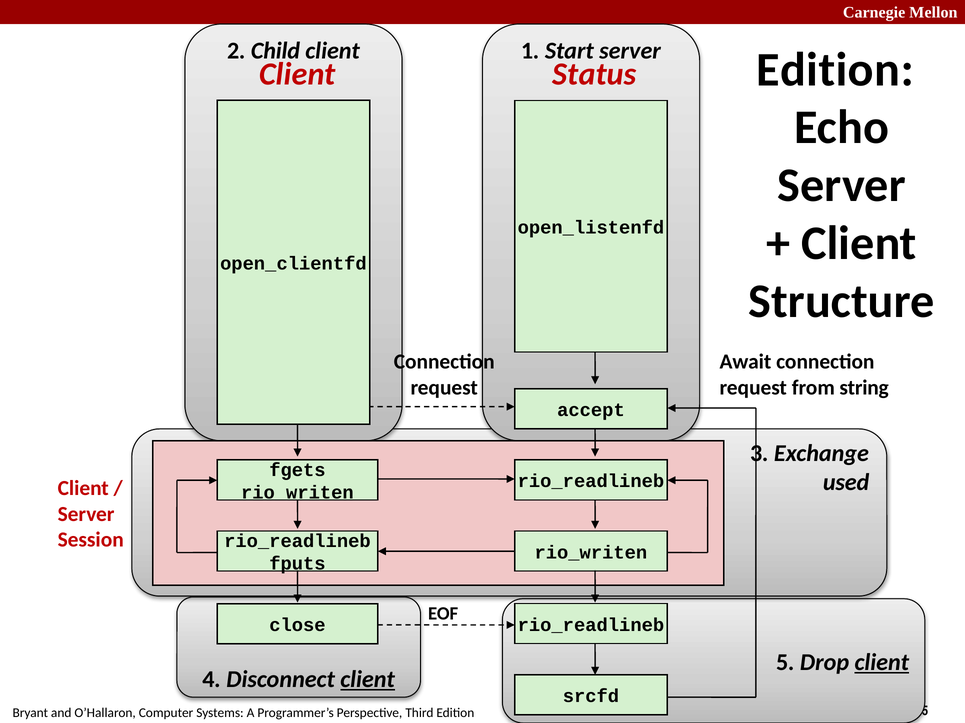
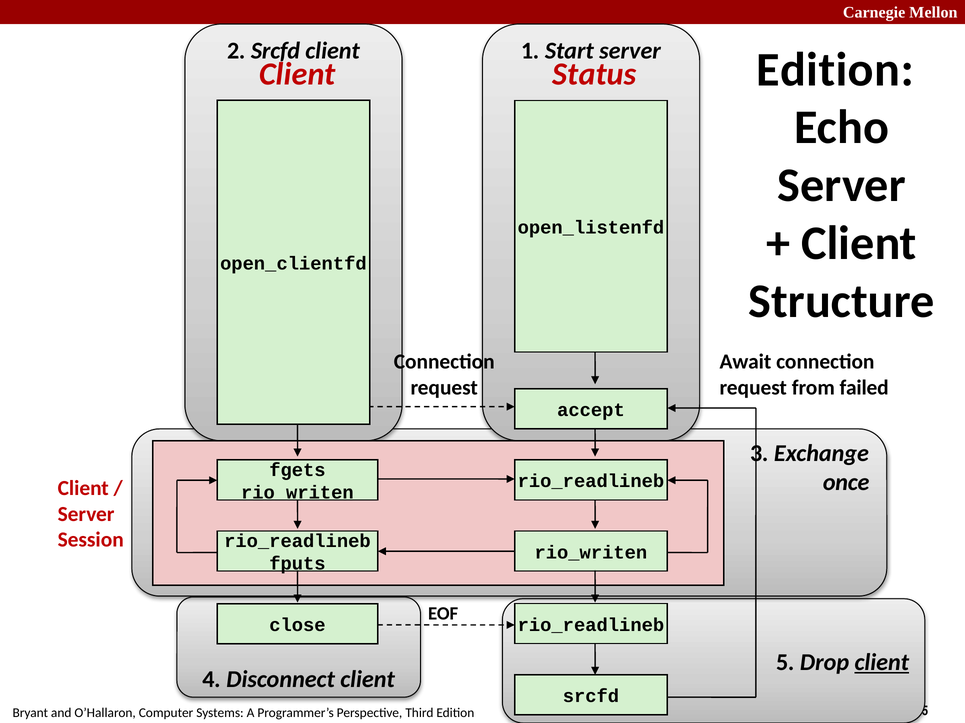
2 Child: Child -> Srcfd
string: string -> failed
used: used -> once
client at (368, 680) underline: present -> none
